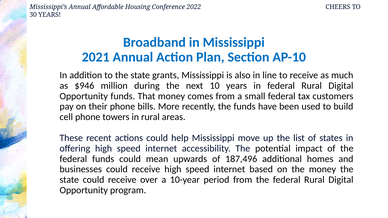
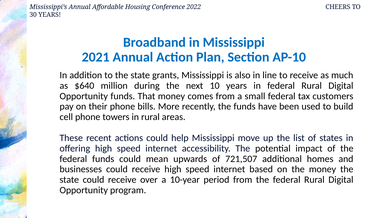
$946: $946 -> $640
187,496: 187,496 -> 721,507
